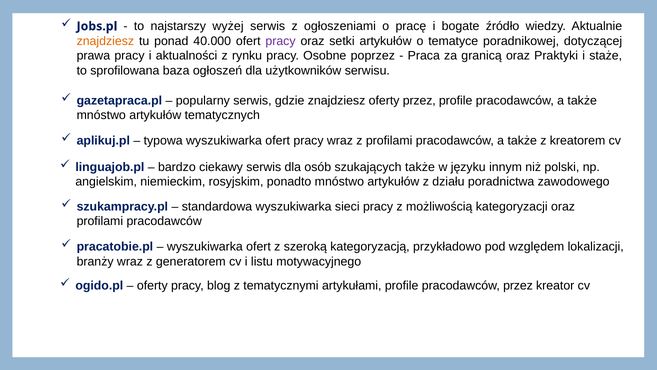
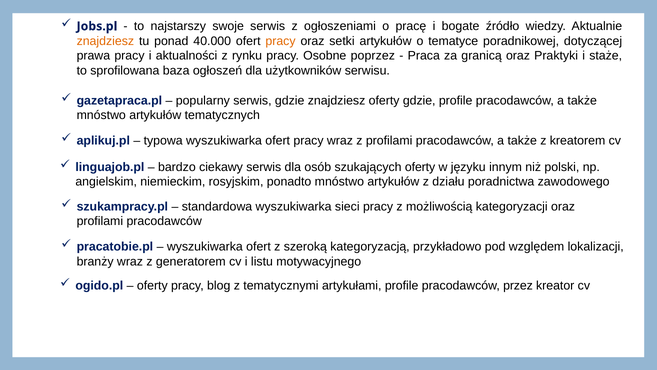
wyżej: wyżej -> swoje
pracy at (281, 41) colour: purple -> orange
oferty przez: przez -> gdzie
szukających także: także -> oferty
